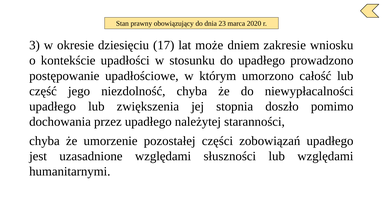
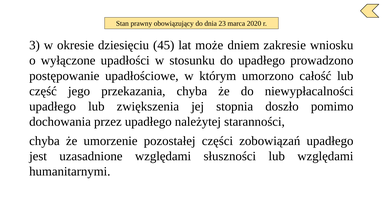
17: 17 -> 45
kontekście: kontekście -> wyłączone
niezdolność: niezdolność -> przekazania
